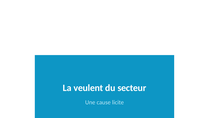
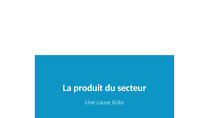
veulent: veulent -> produit
